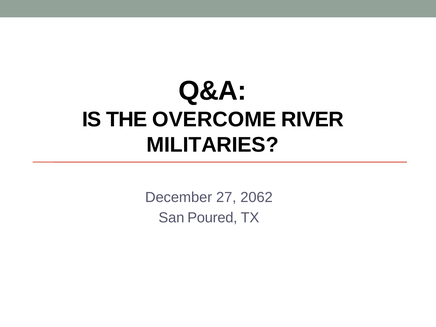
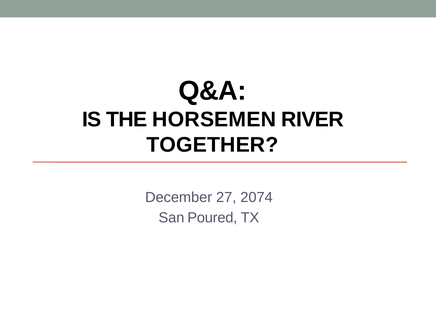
OVERCOME: OVERCOME -> HORSEMEN
MILITARIES: MILITARIES -> TOGETHER
2062: 2062 -> 2074
